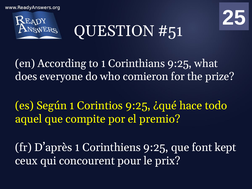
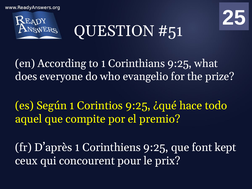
comieron: comieron -> evangelio
